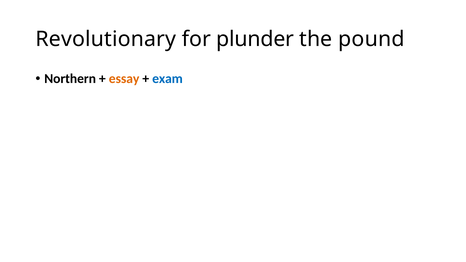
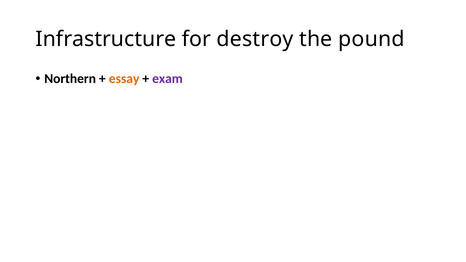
Revolutionary: Revolutionary -> Infrastructure
plunder: plunder -> destroy
exam colour: blue -> purple
